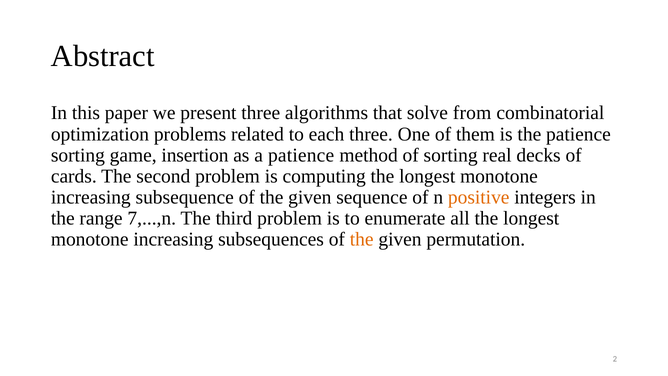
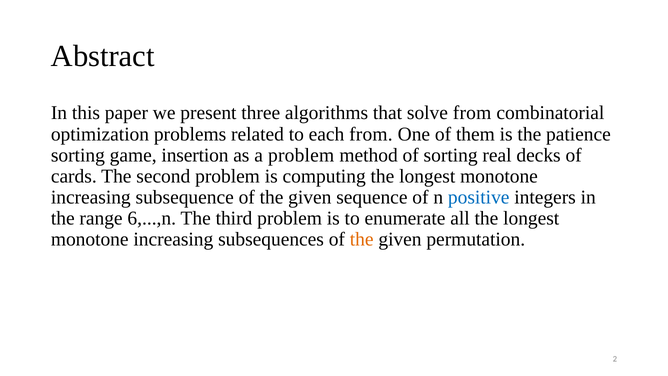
each three: three -> from
a patience: patience -> problem
positive colour: orange -> blue
7,...,n: 7,...,n -> 6,...,n
